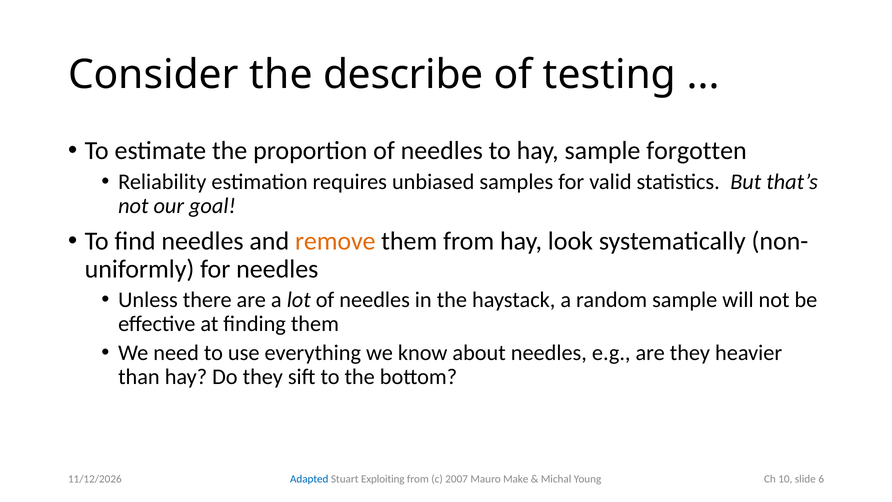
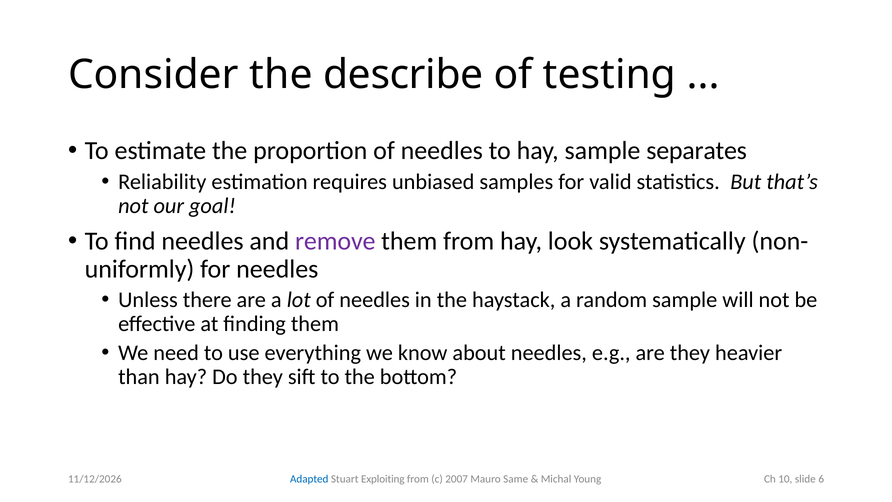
forgotten: forgotten -> separates
remove colour: orange -> purple
Make: Make -> Same
